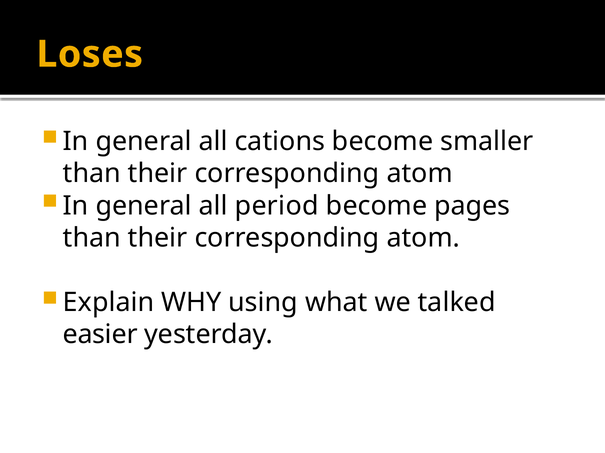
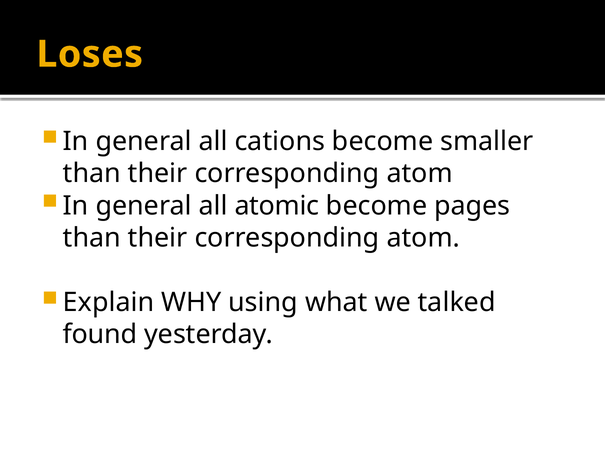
period: period -> atomic
easier: easier -> found
